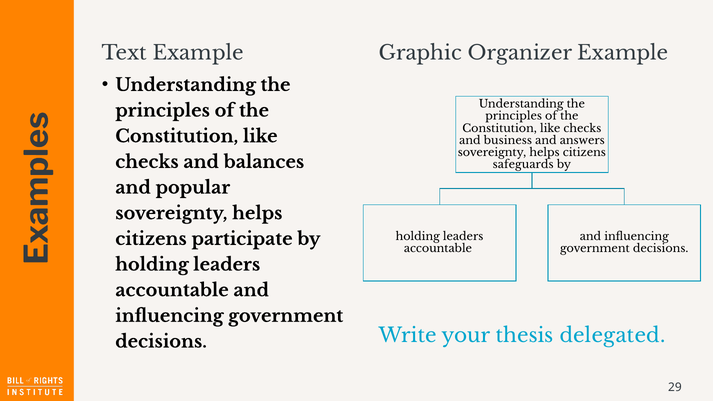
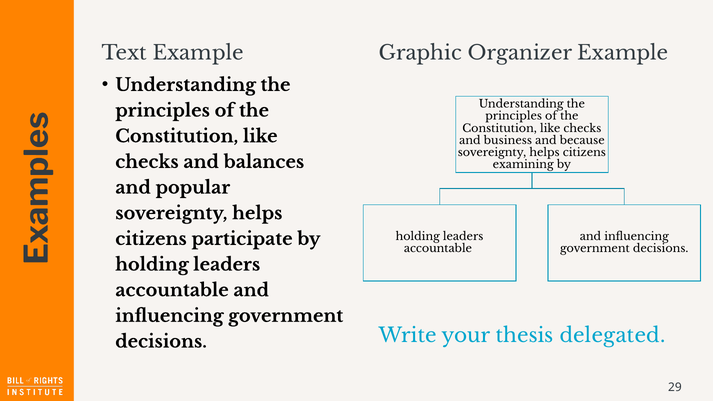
answers: answers -> because
safeguards: safeguards -> examining
